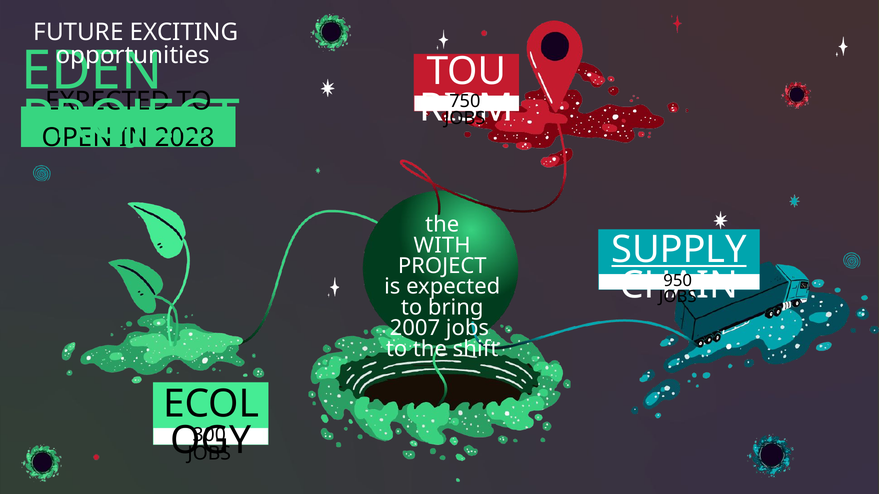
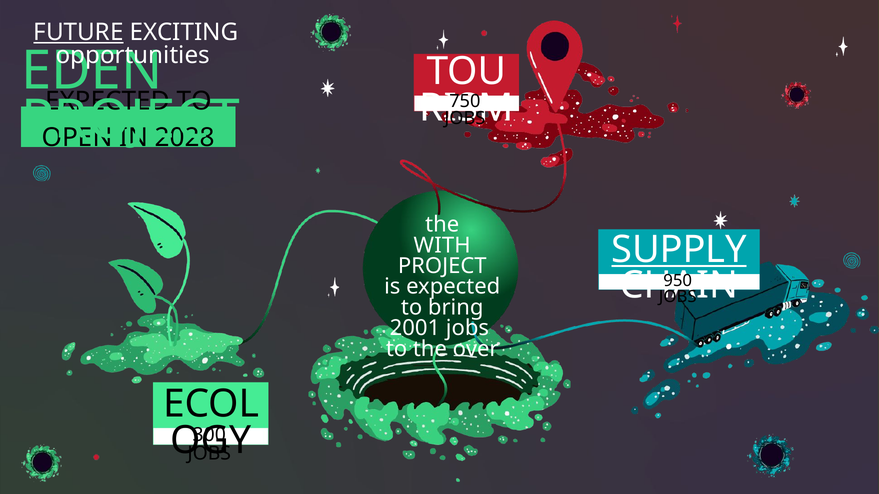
FUTURE underline: none -> present
2007: 2007 -> 2001
shift: shift -> over
